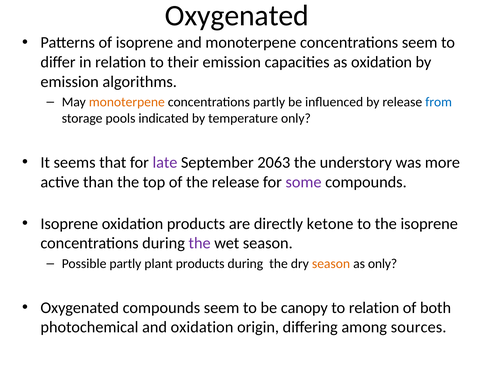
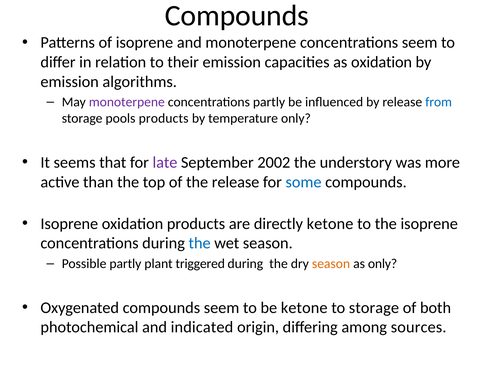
Oxygenated at (237, 16): Oxygenated -> Compounds
monoterpene at (127, 102) colour: orange -> purple
pools indicated: indicated -> products
2063: 2063 -> 2002
some colour: purple -> blue
the at (200, 243) colour: purple -> blue
plant products: products -> triggered
be canopy: canopy -> ketone
to relation: relation -> storage
and oxidation: oxidation -> indicated
